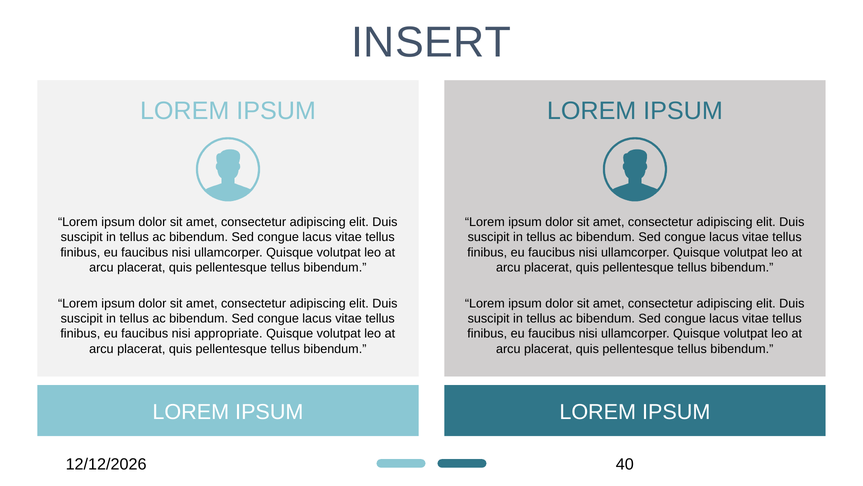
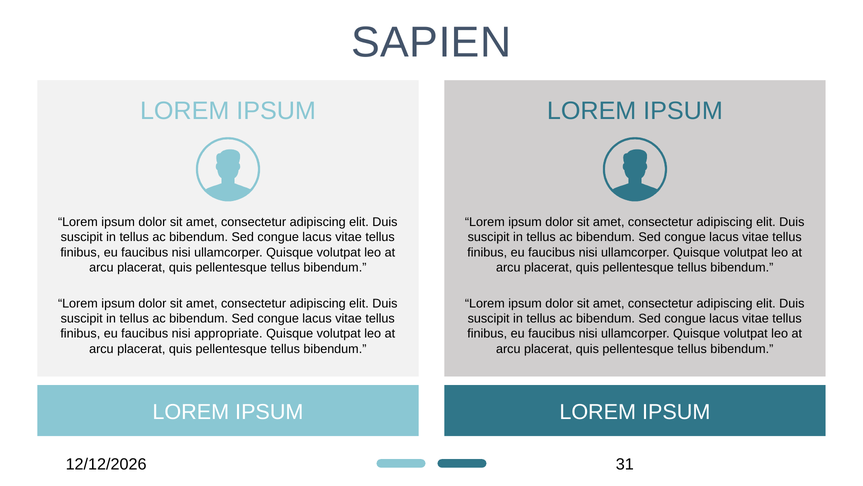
INSERT: INSERT -> SAPIEN
40: 40 -> 31
